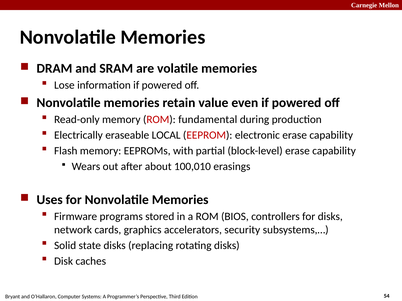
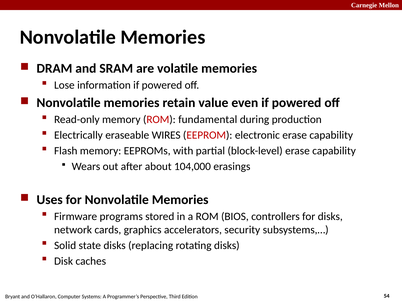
LOCAL: LOCAL -> WIRES
100,010: 100,010 -> 104,000
